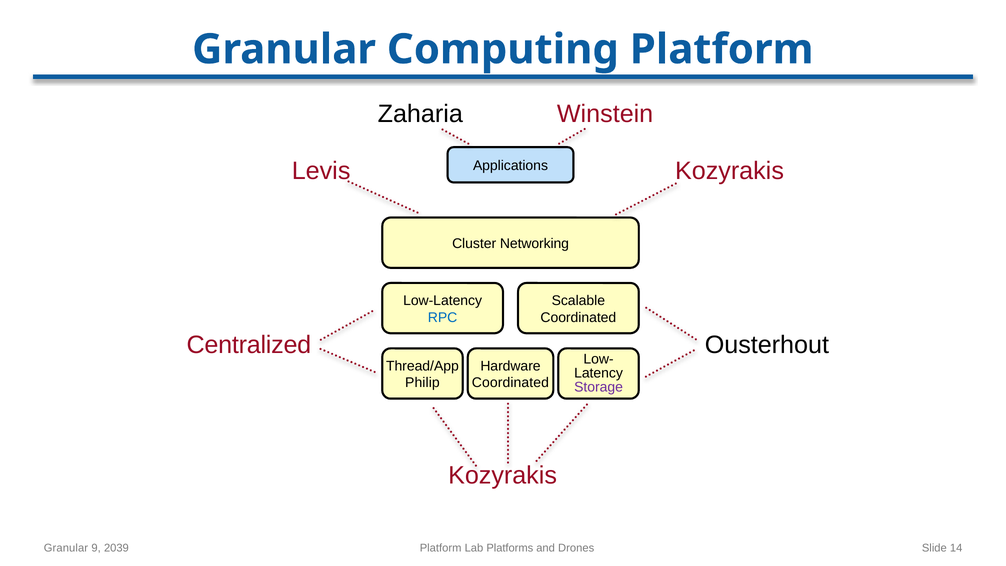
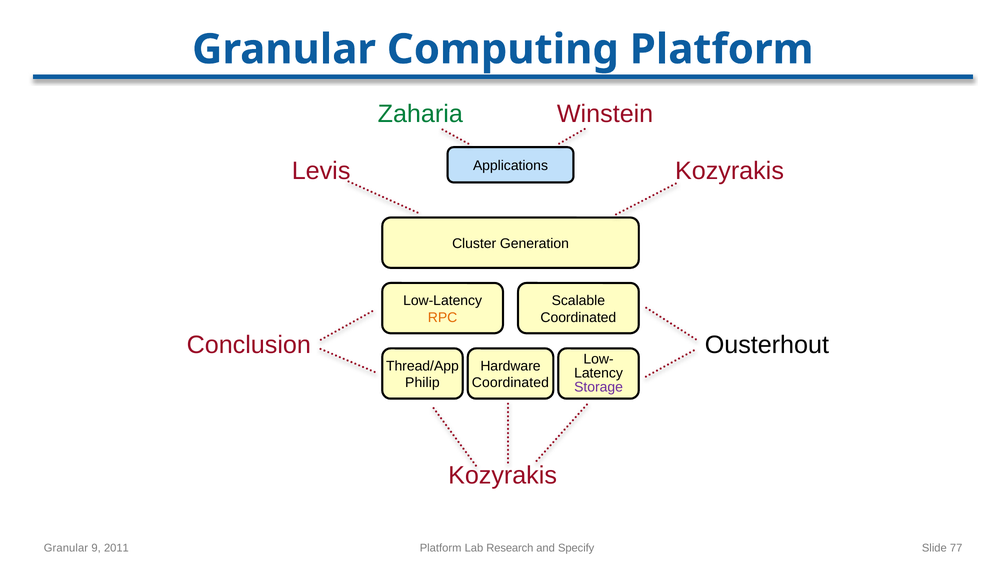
Zaharia colour: black -> green
Networking: Networking -> Generation
RPC colour: blue -> orange
Centralized: Centralized -> Conclusion
2039: 2039 -> 2011
Platforms: Platforms -> Research
Drones: Drones -> Specify
14: 14 -> 77
